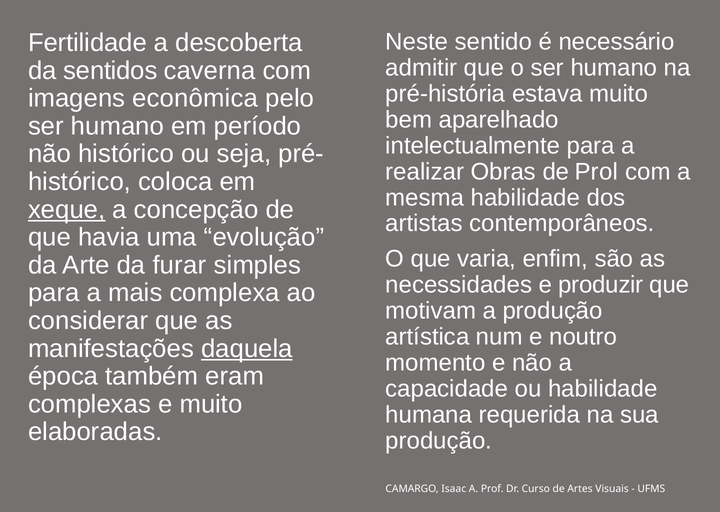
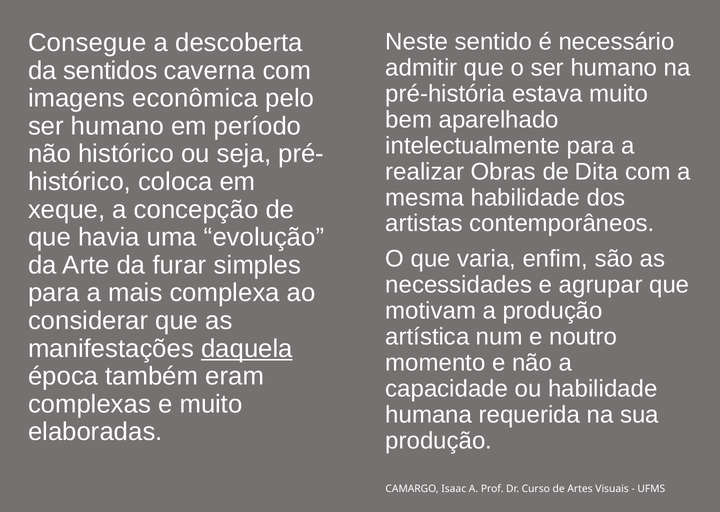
Fertilidade: Fertilidade -> Consegue
Prol: Prol -> Dita
xeque underline: present -> none
produzir: produzir -> agrupar
